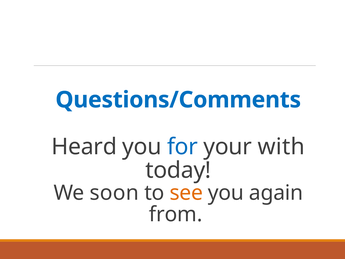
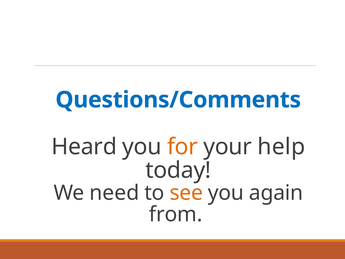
for colour: blue -> orange
with: with -> help
soon: soon -> need
